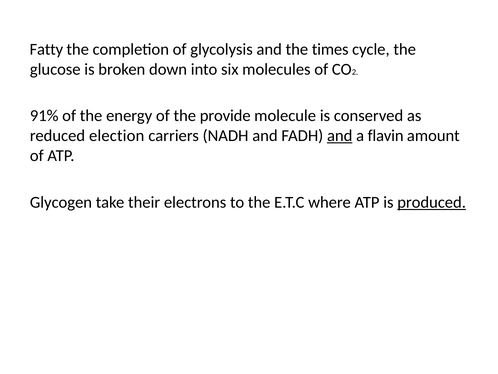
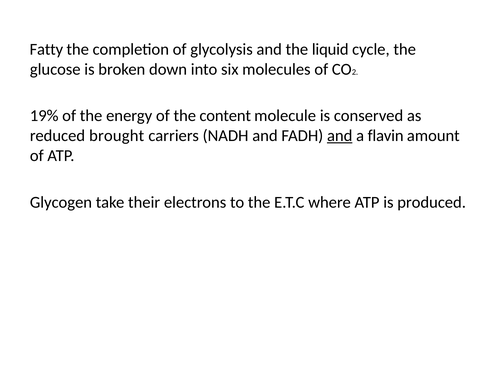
times: times -> liquid
91%: 91% -> 19%
provide: provide -> content
election: election -> brought
produced underline: present -> none
